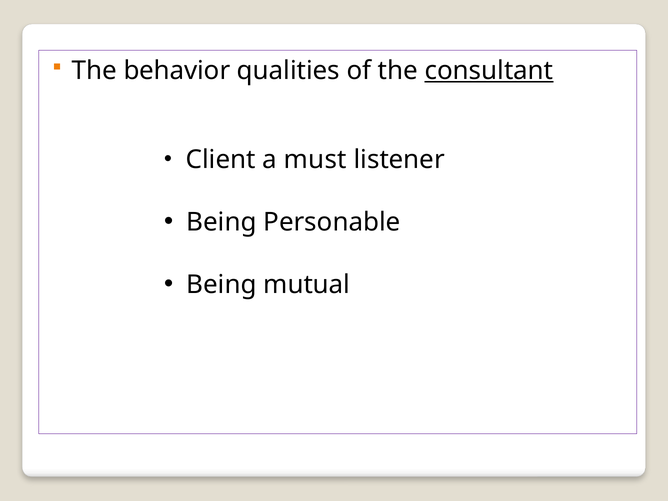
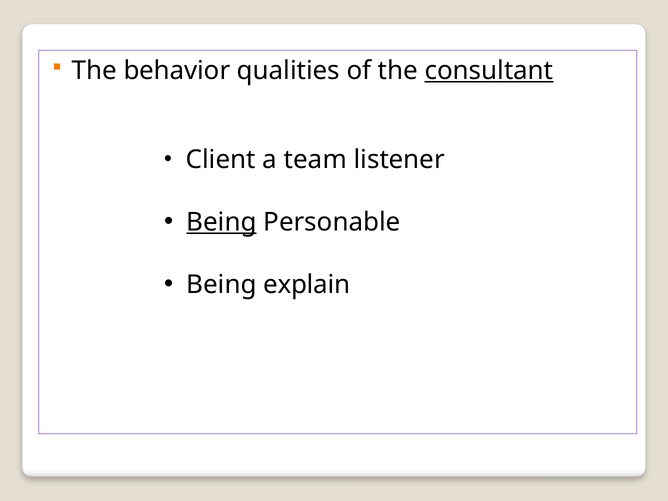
must: must -> team
Being at (222, 222) underline: none -> present
mutual: mutual -> explain
